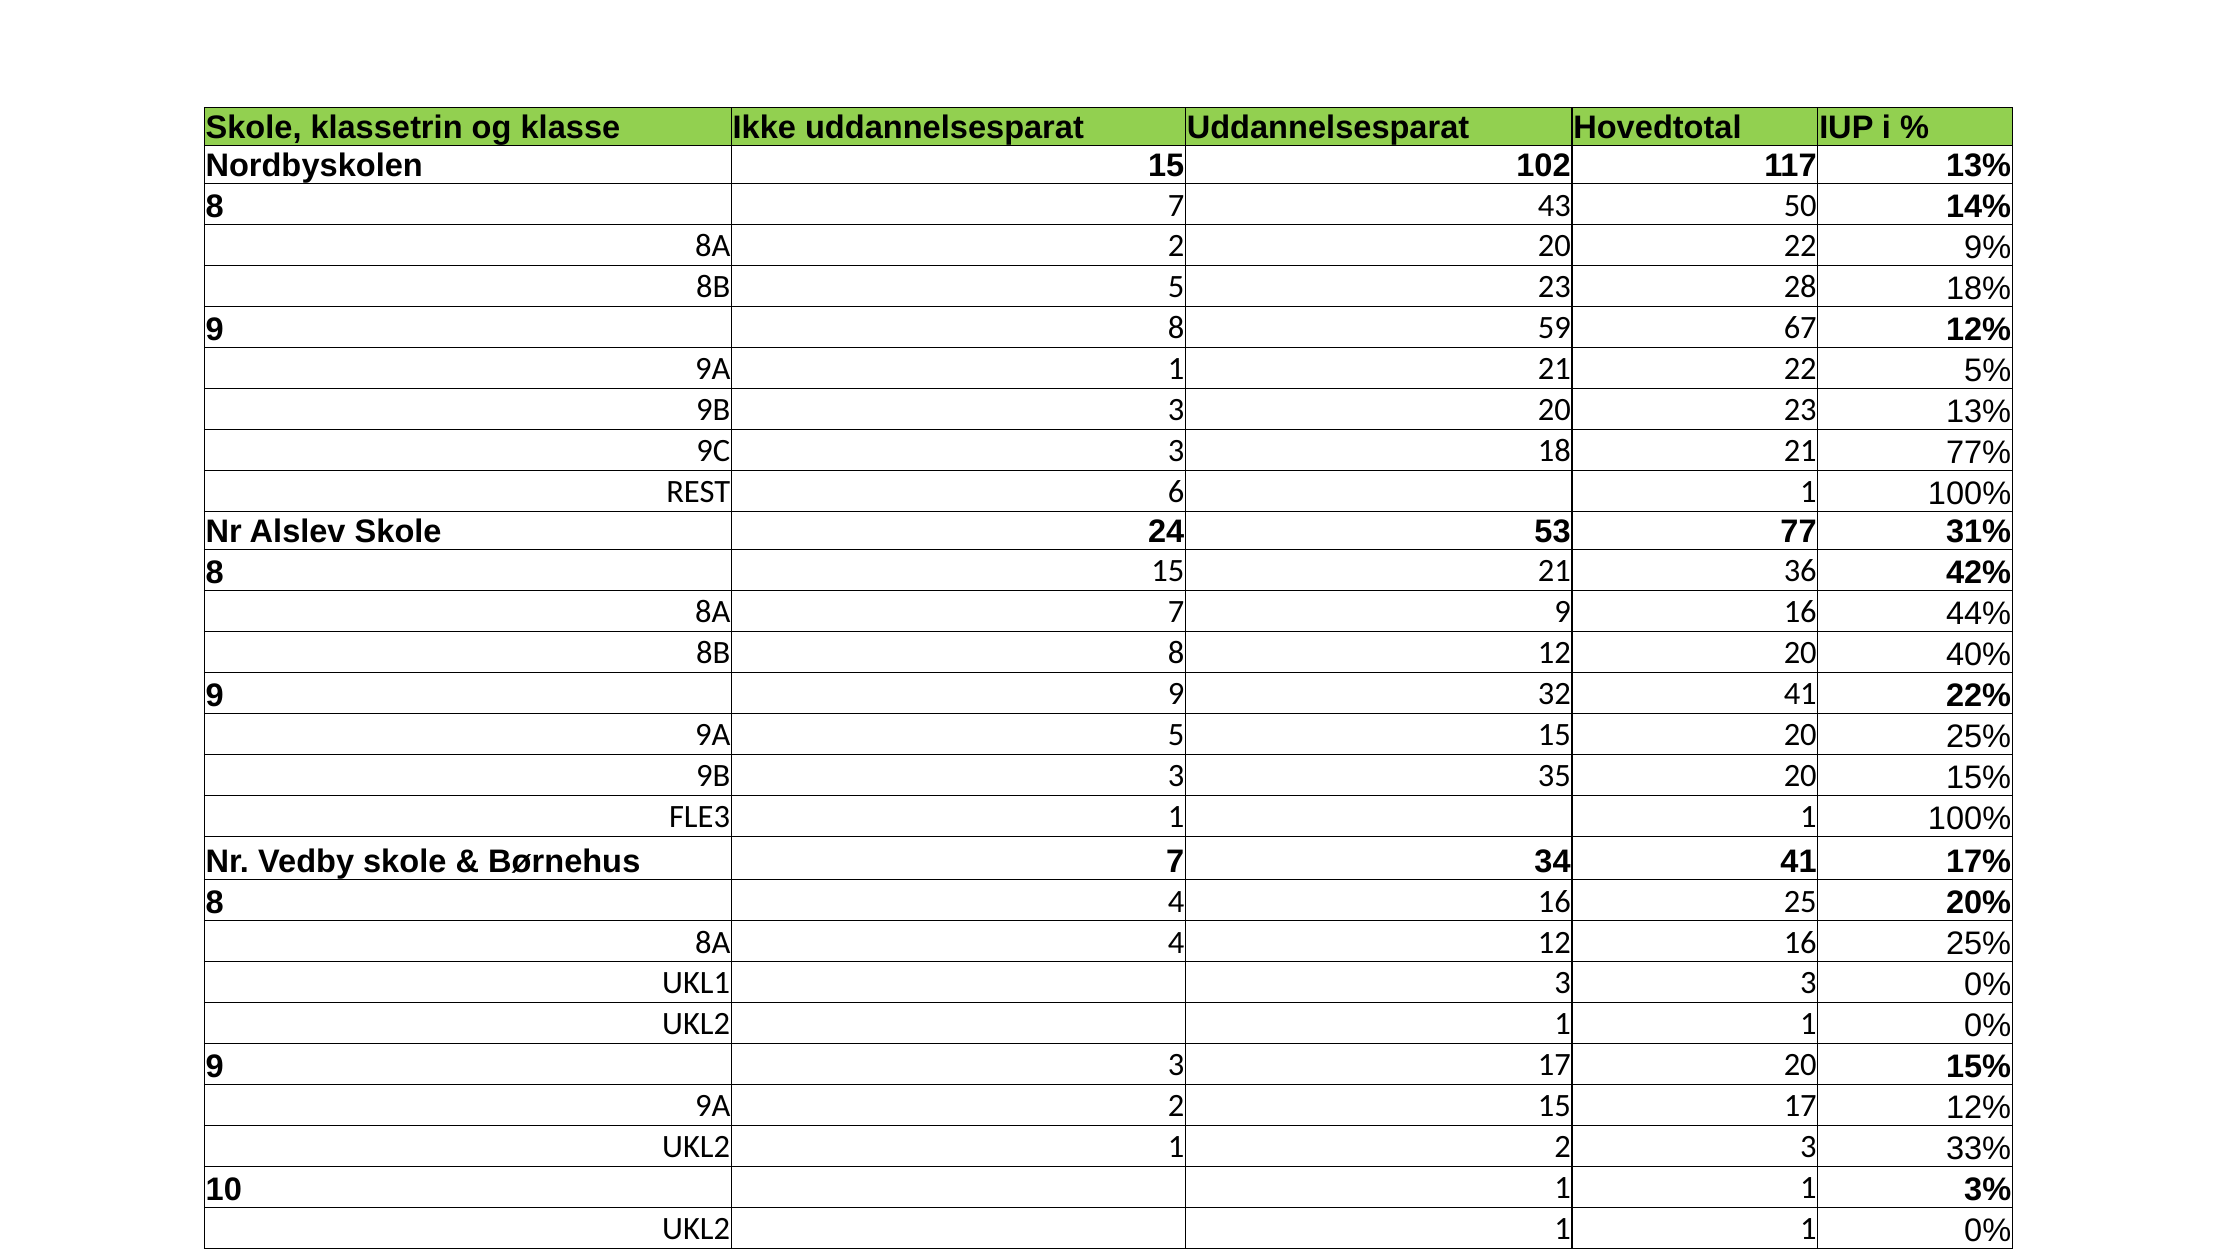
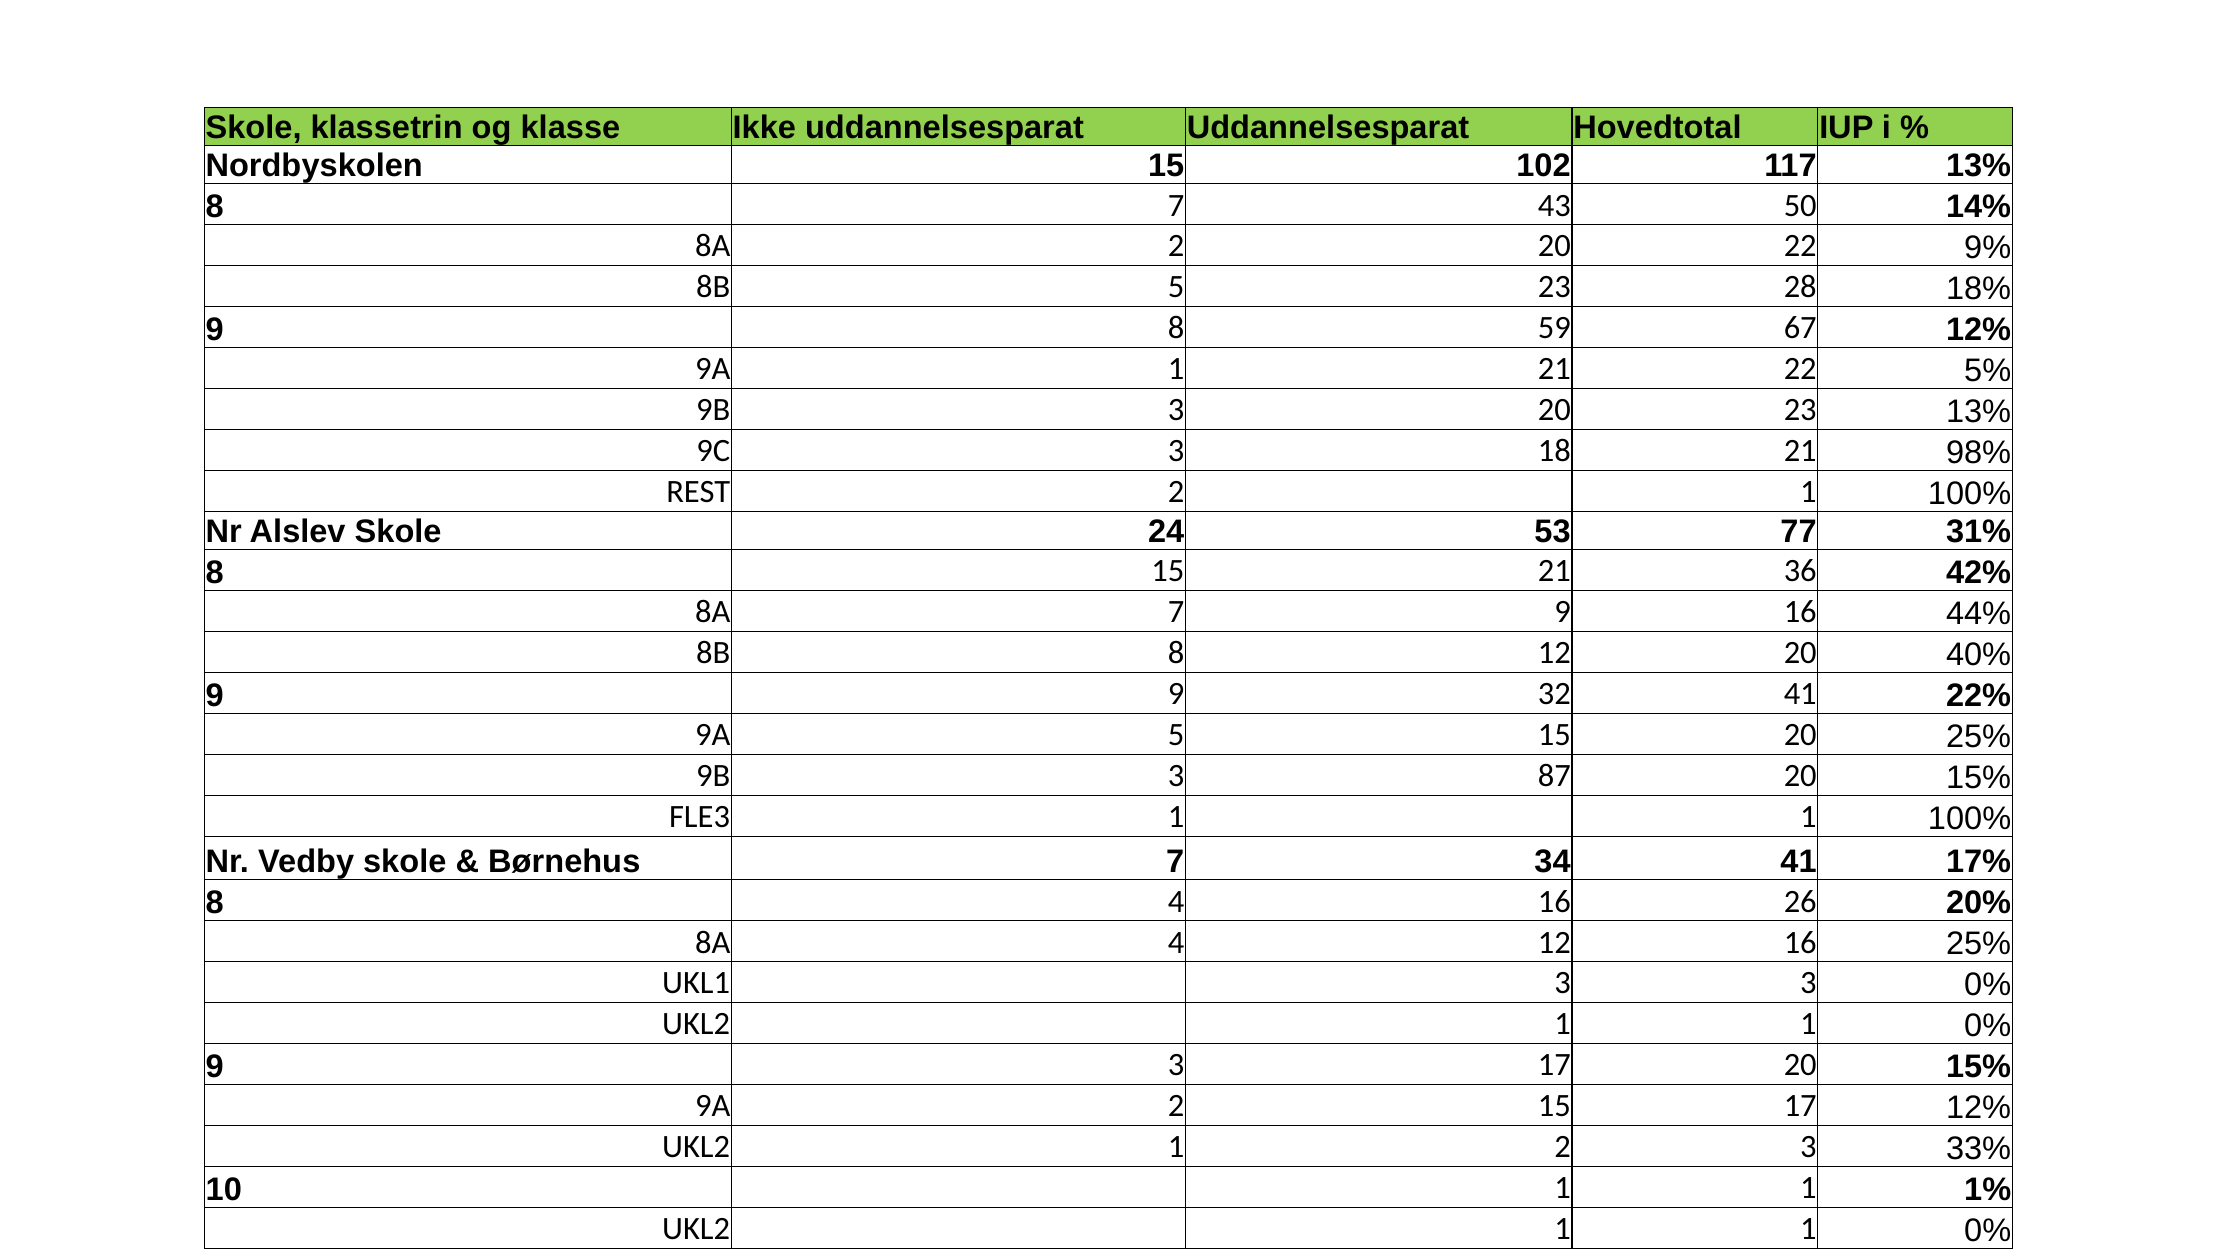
77%: 77% -> 98%
REST 6: 6 -> 2
35: 35 -> 87
25: 25 -> 26
3%: 3% -> 1%
